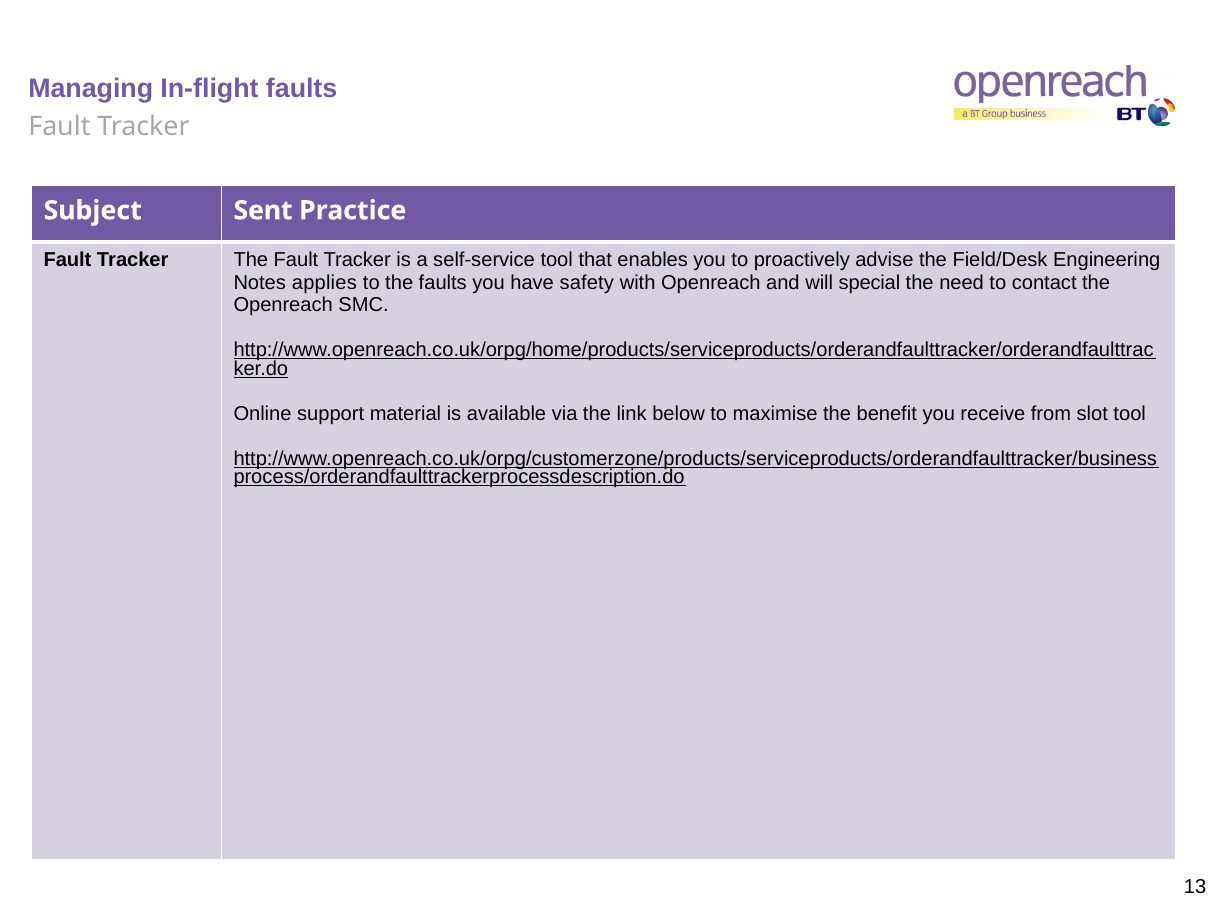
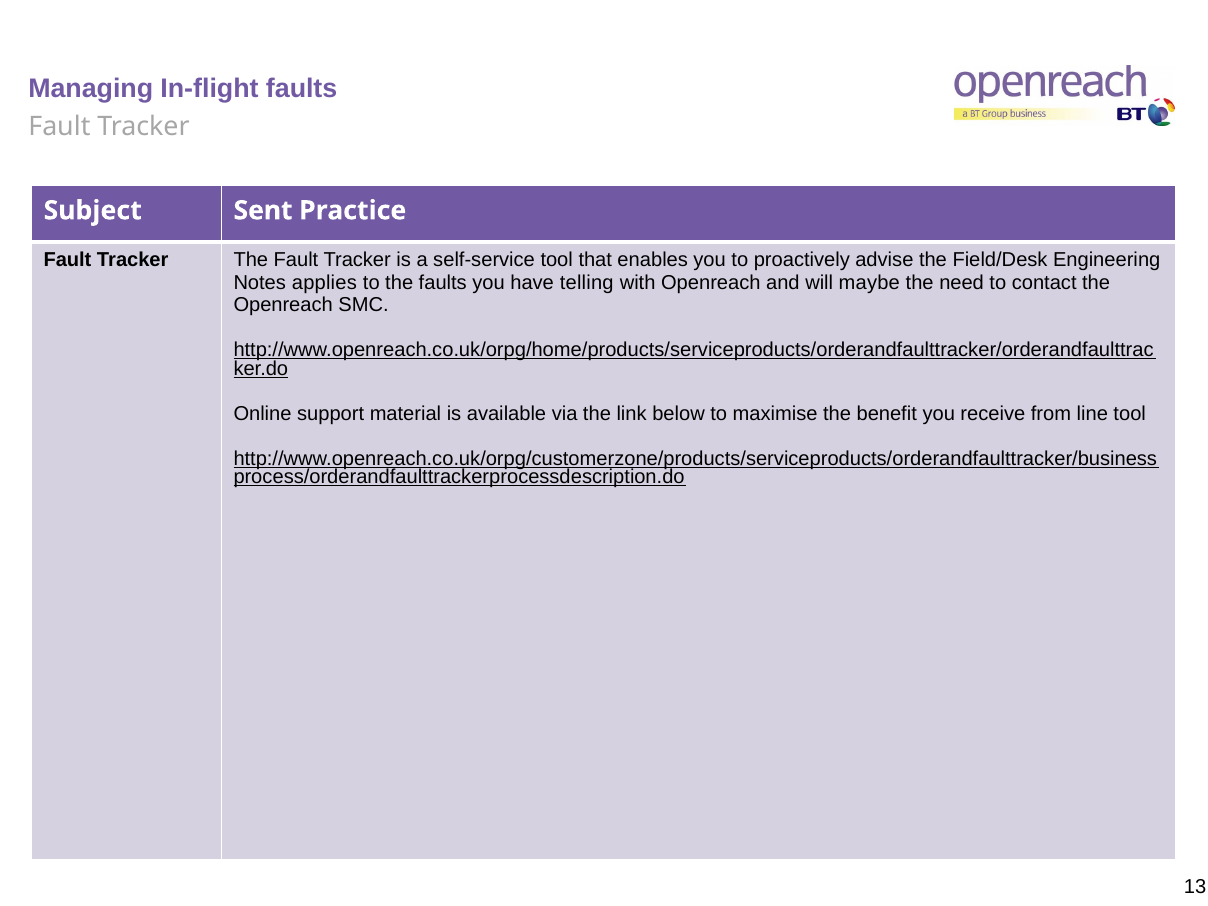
safety: safety -> telling
special: special -> maybe
slot: slot -> line
